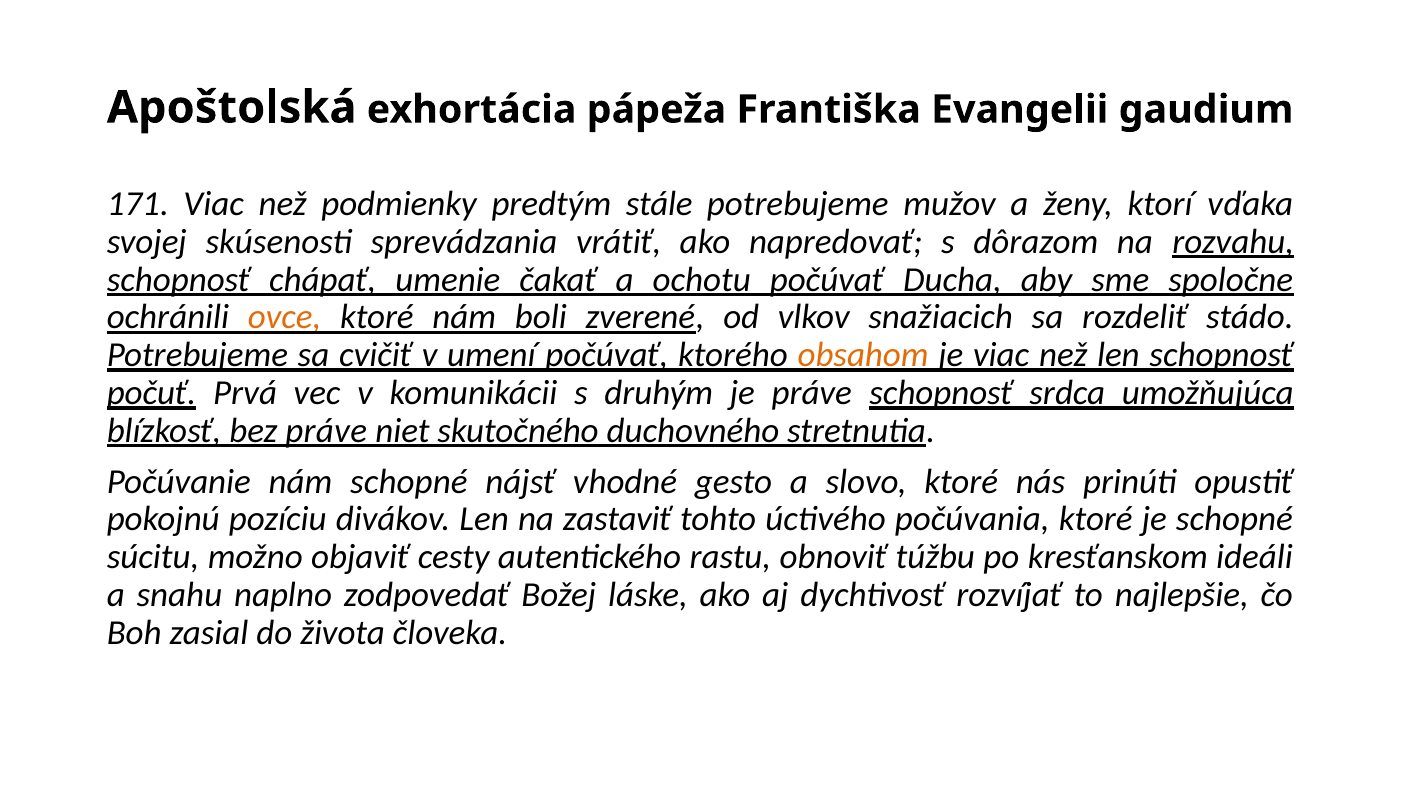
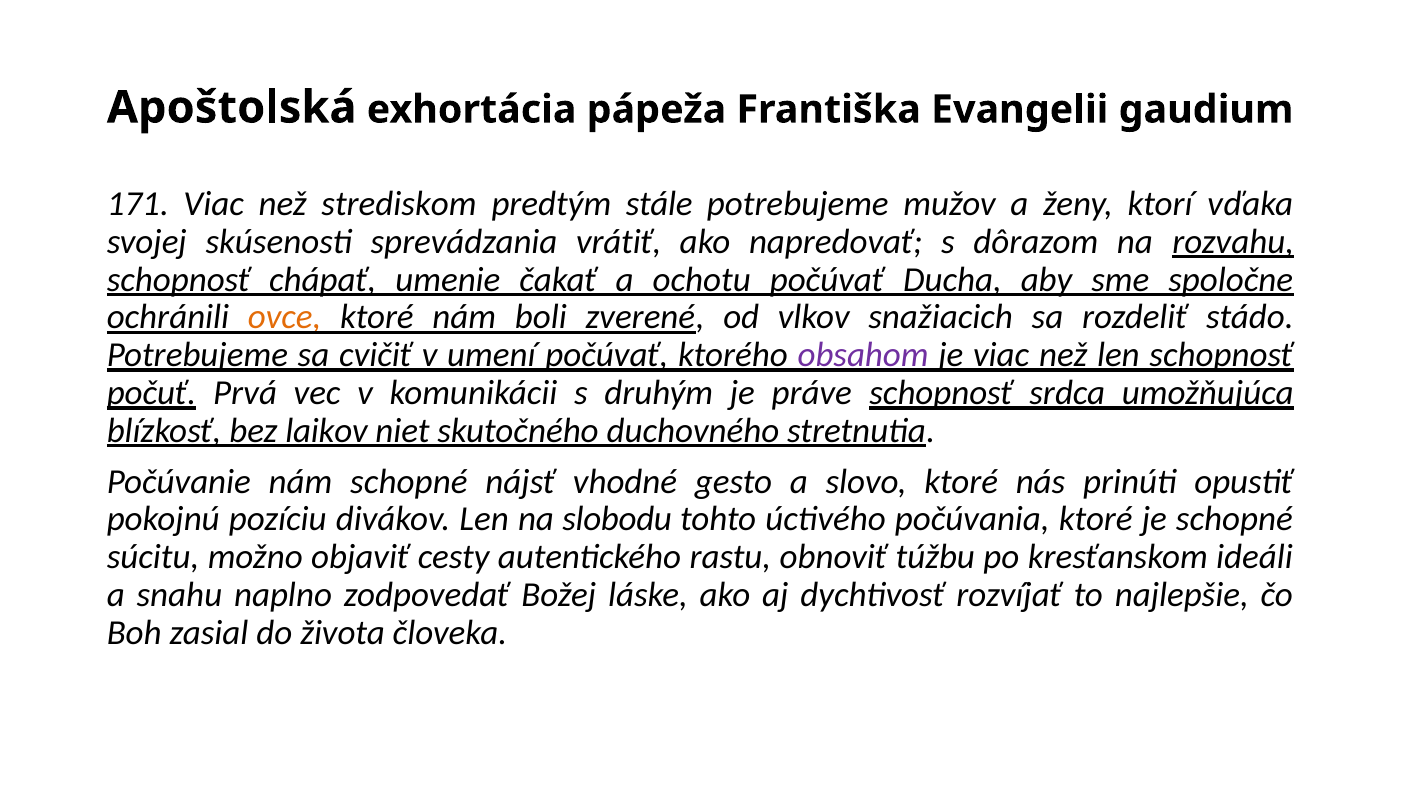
podmienky: podmienky -> strediskom
obsahom colour: orange -> purple
bez práve: práve -> laikov
zastaviť: zastaviť -> slobodu
